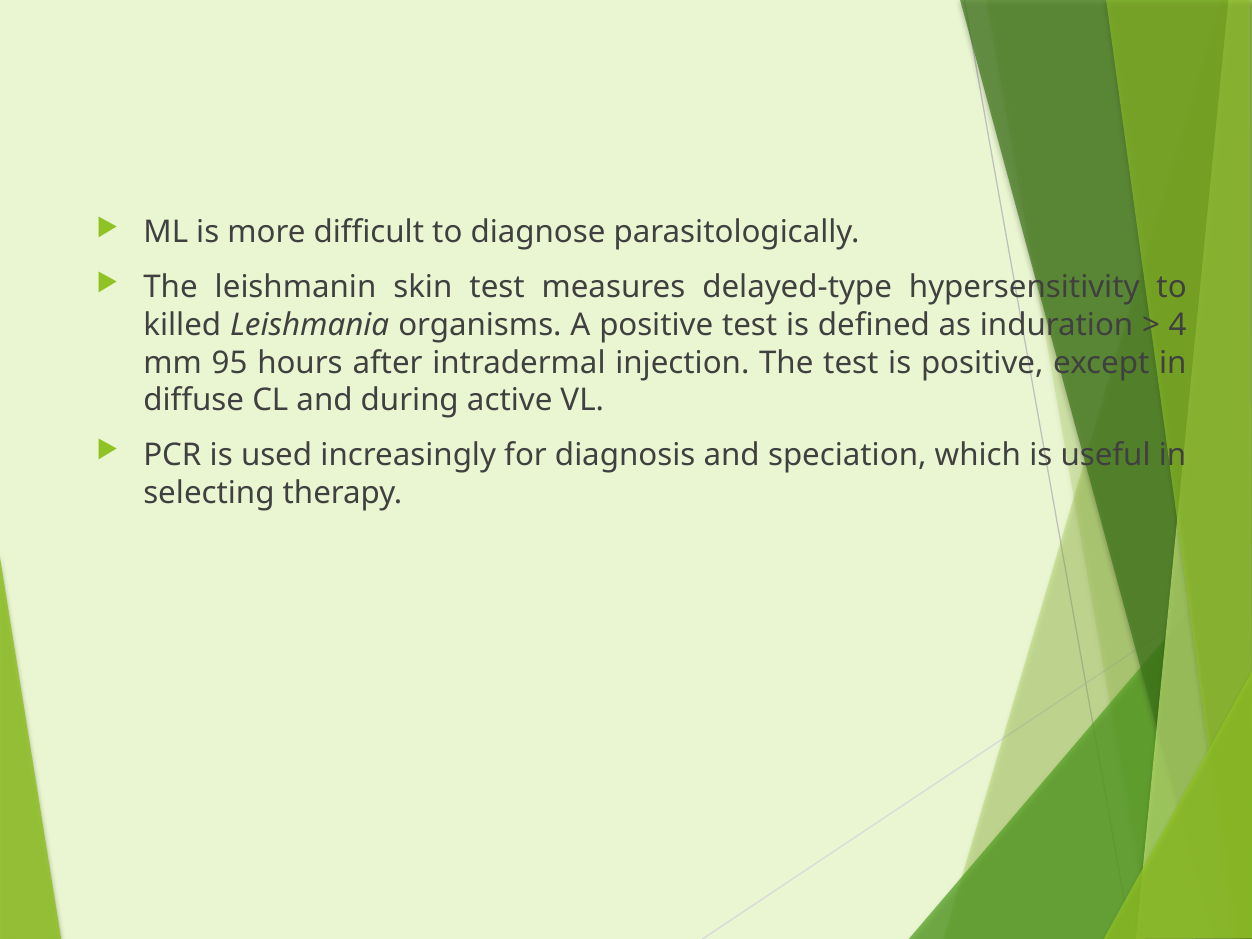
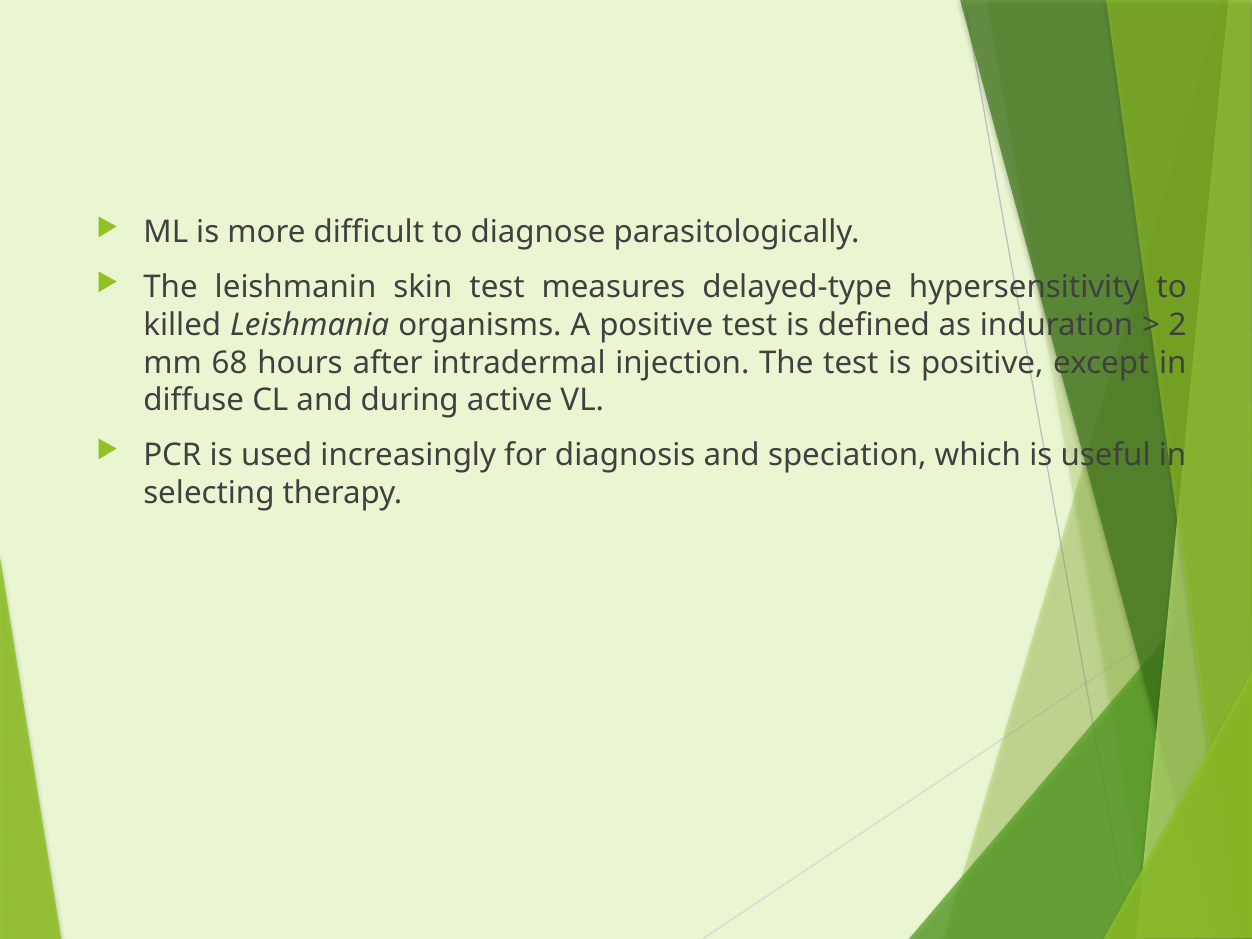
4: 4 -> 2
95: 95 -> 68
